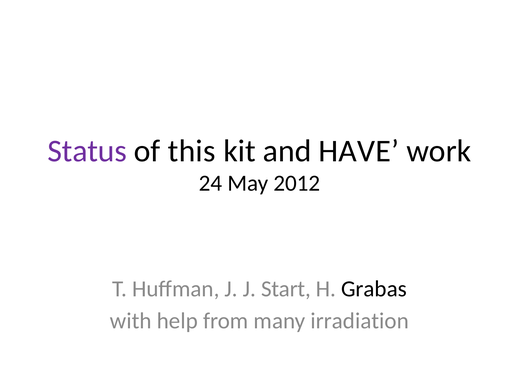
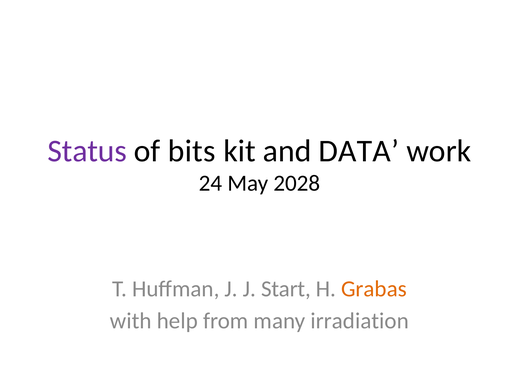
this: this -> bits
HAVE: HAVE -> DATA
2012: 2012 -> 2028
Grabas colour: black -> orange
